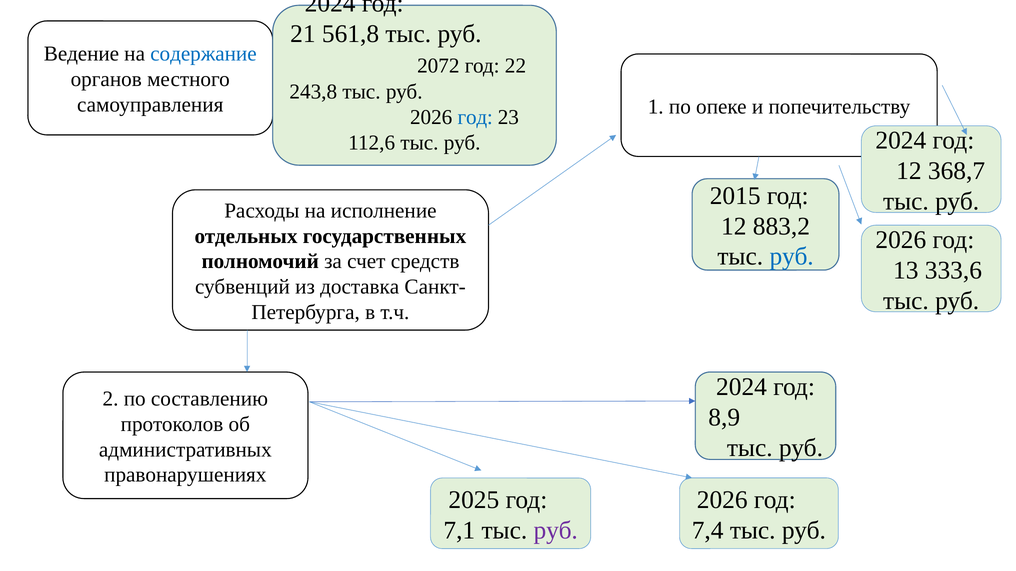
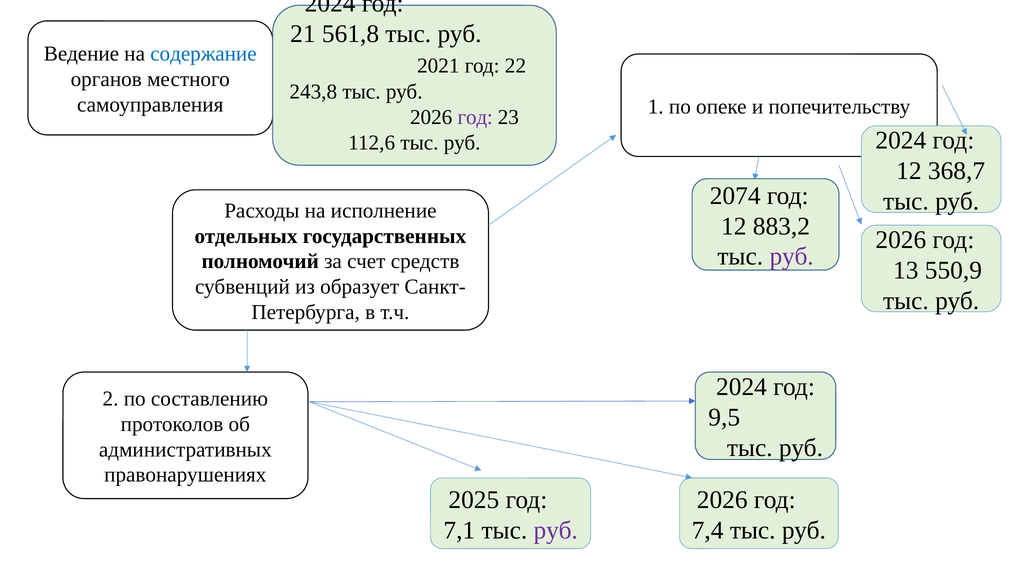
2072: 2072 -> 2021
год at (475, 117) colour: blue -> purple
2015: 2015 -> 2074
руб at (792, 257) colour: blue -> purple
333,6: 333,6 -> 550,9
доставка: доставка -> образует
8,9: 8,9 -> 9,5
